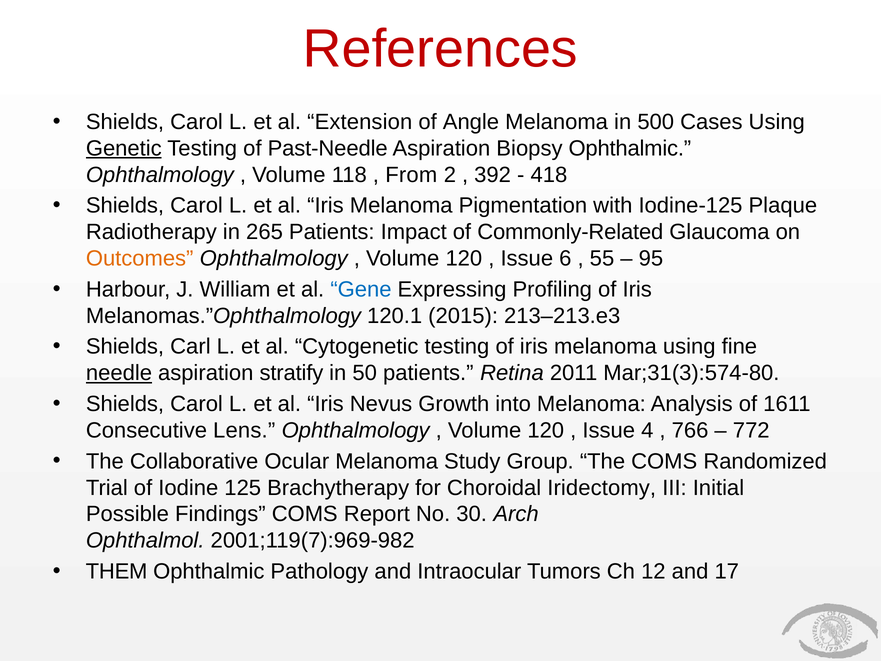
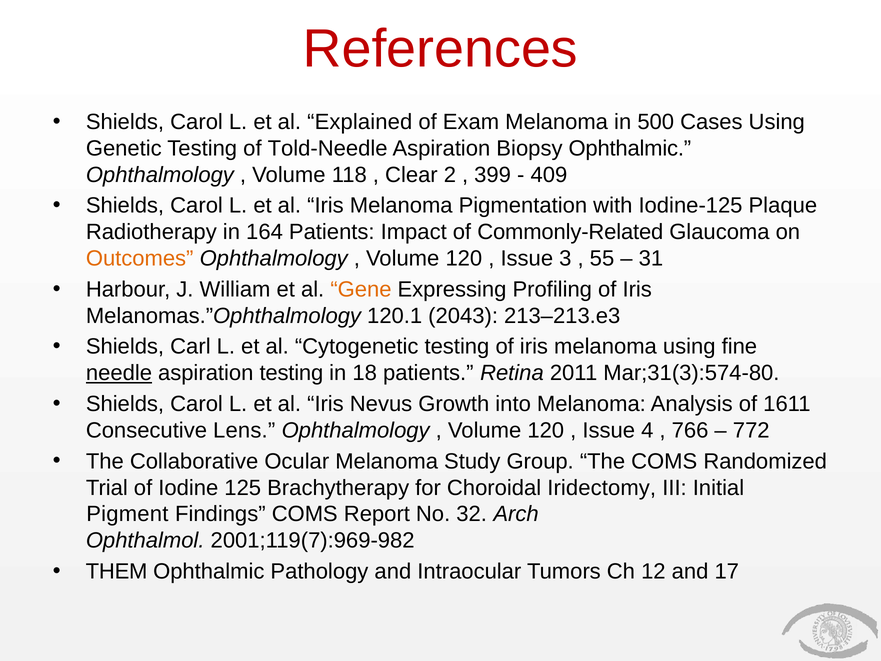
Extension: Extension -> Explained
Angle: Angle -> Exam
Genetic underline: present -> none
Past-Needle: Past-Needle -> Told-Needle
From: From -> Clear
392: 392 -> 399
418: 418 -> 409
265: 265 -> 164
6: 6 -> 3
95: 95 -> 31
Gene colour: blue -> orange
2015: 2015 -> 2043
aspiration stratify: stratify -> testing
50: 50 -> 18
Possible: Possible -> Pigment
30: 30 -> 32
